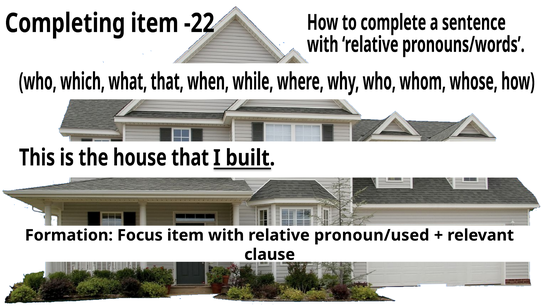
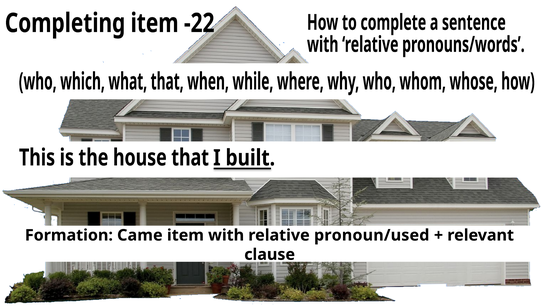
Focus: Focus -> Came
